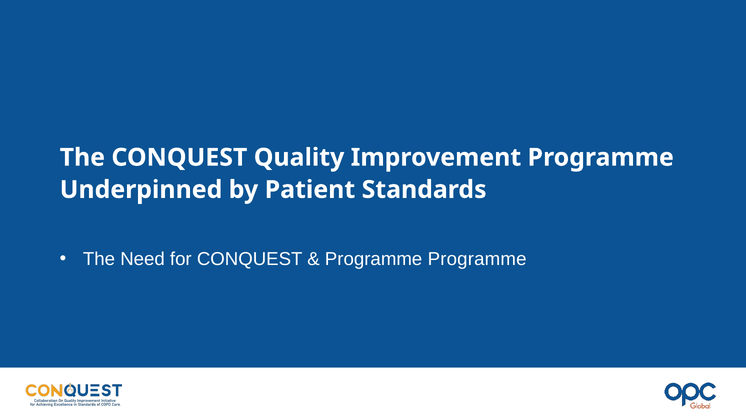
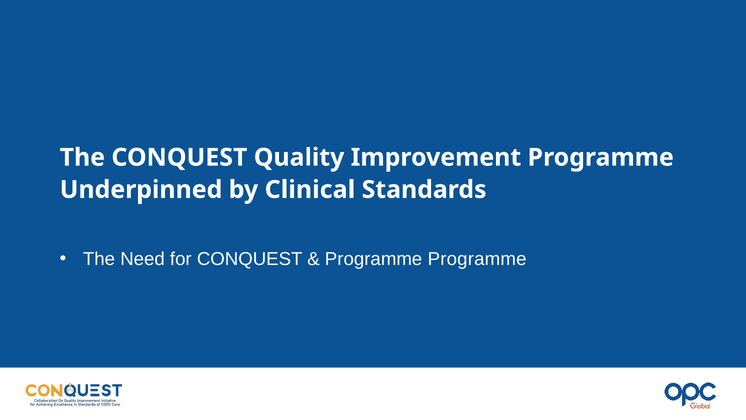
Patient: Patient -> Clinical
